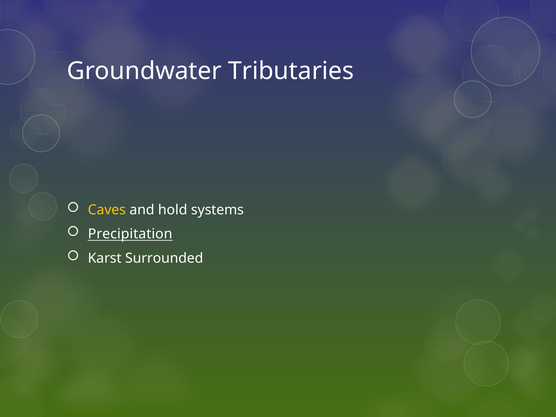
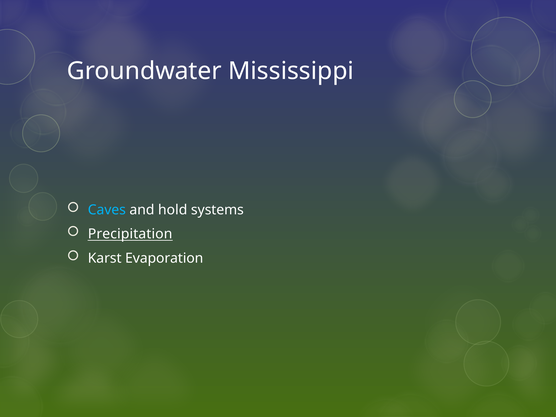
Tributaries: Tributaries -> Mississippi
Caves colour: yellow -> light blue
Surrounded: Surrounded -> Evaporation
